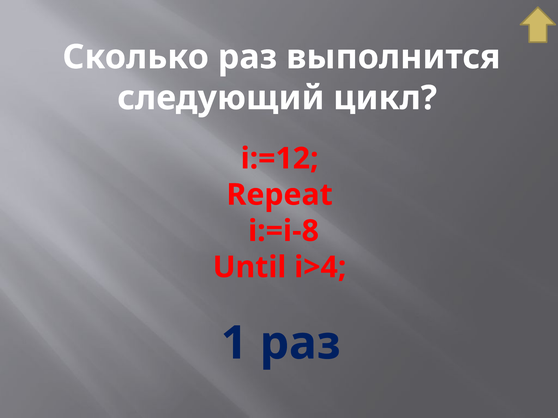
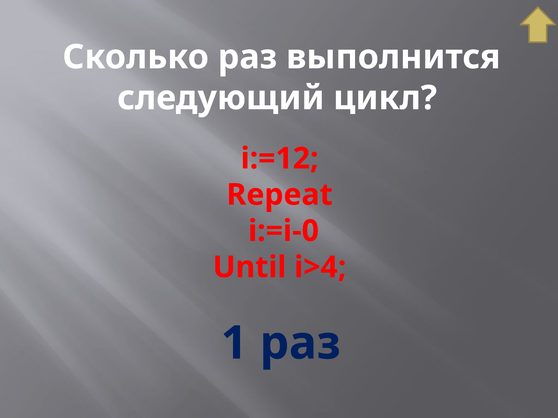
i:=i-8: i:=i-8 -> i:=i-0
